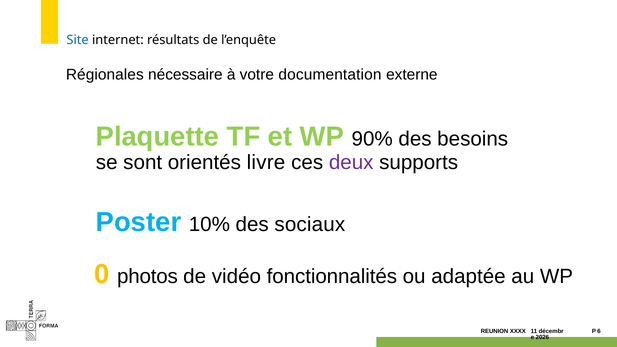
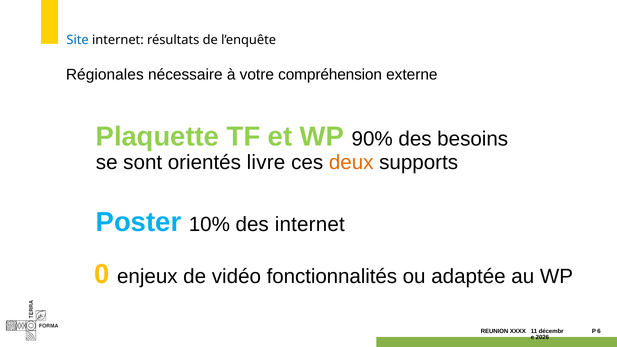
documentation: documentation -> compréhension
deux colour: purple -> orange
des sociaux: sociaux -> internet
photos: photos -> enjeux
